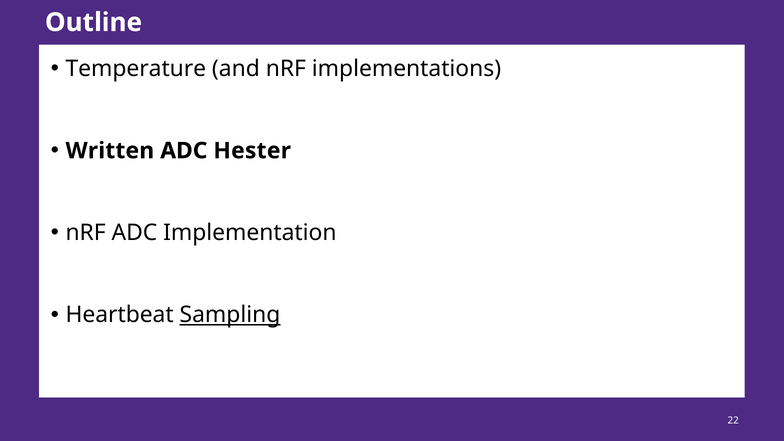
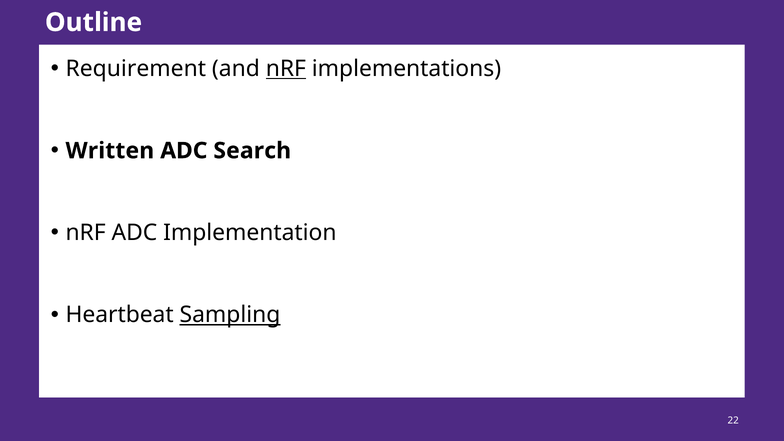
Temperature: Temperature -> Requirement
nRF at (286, 69) underline: none -> present
Hester: Hester -> Search
